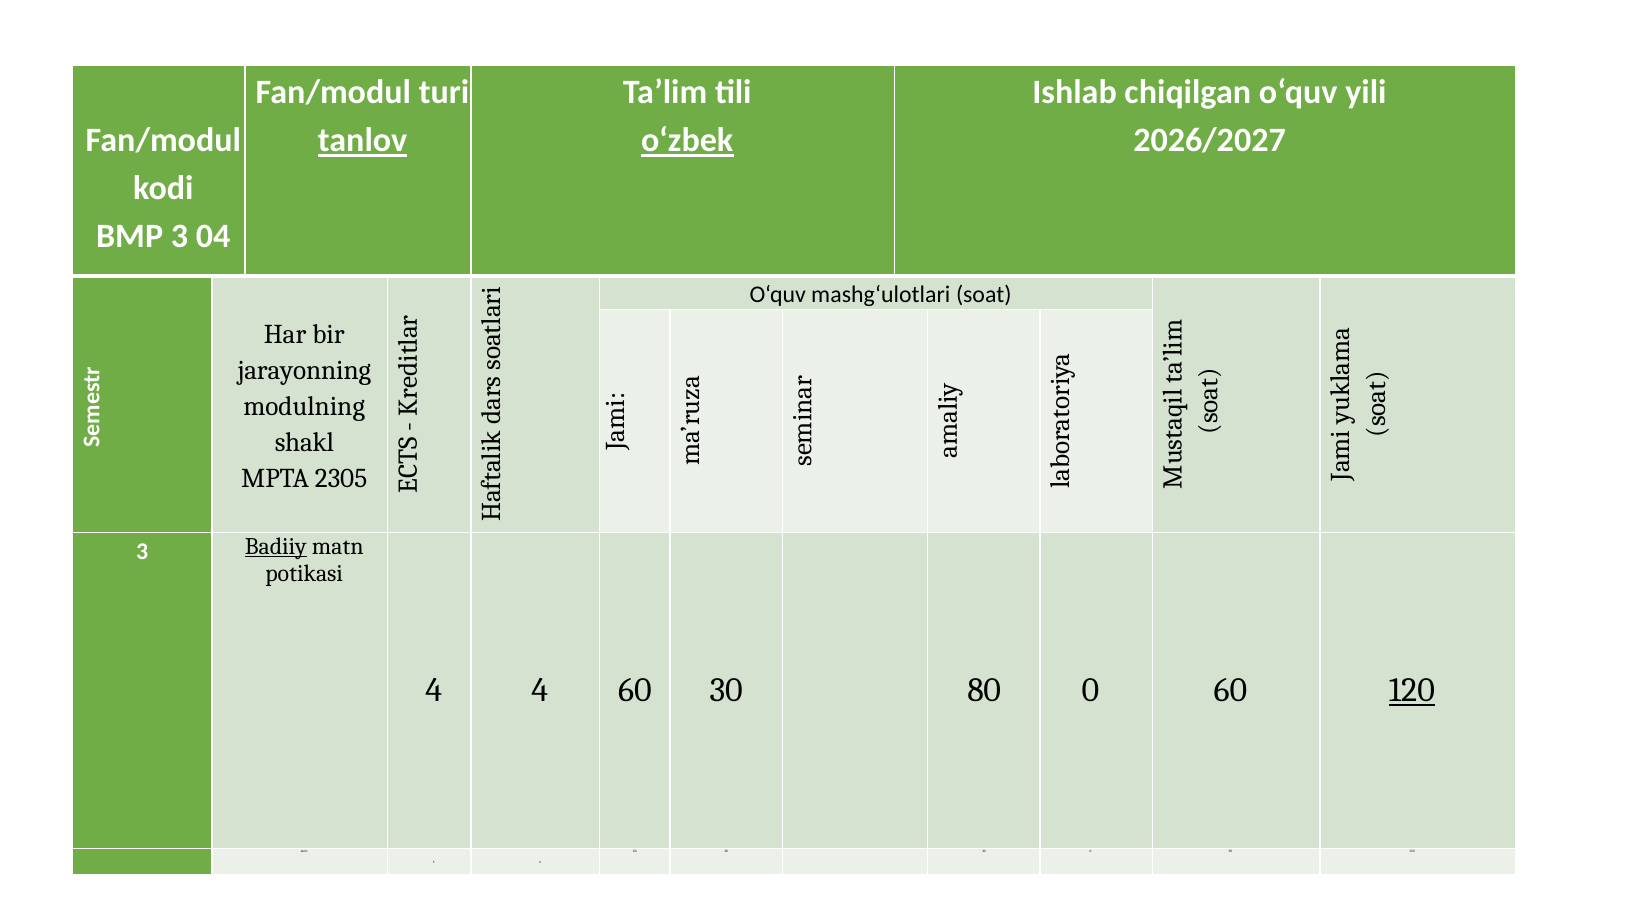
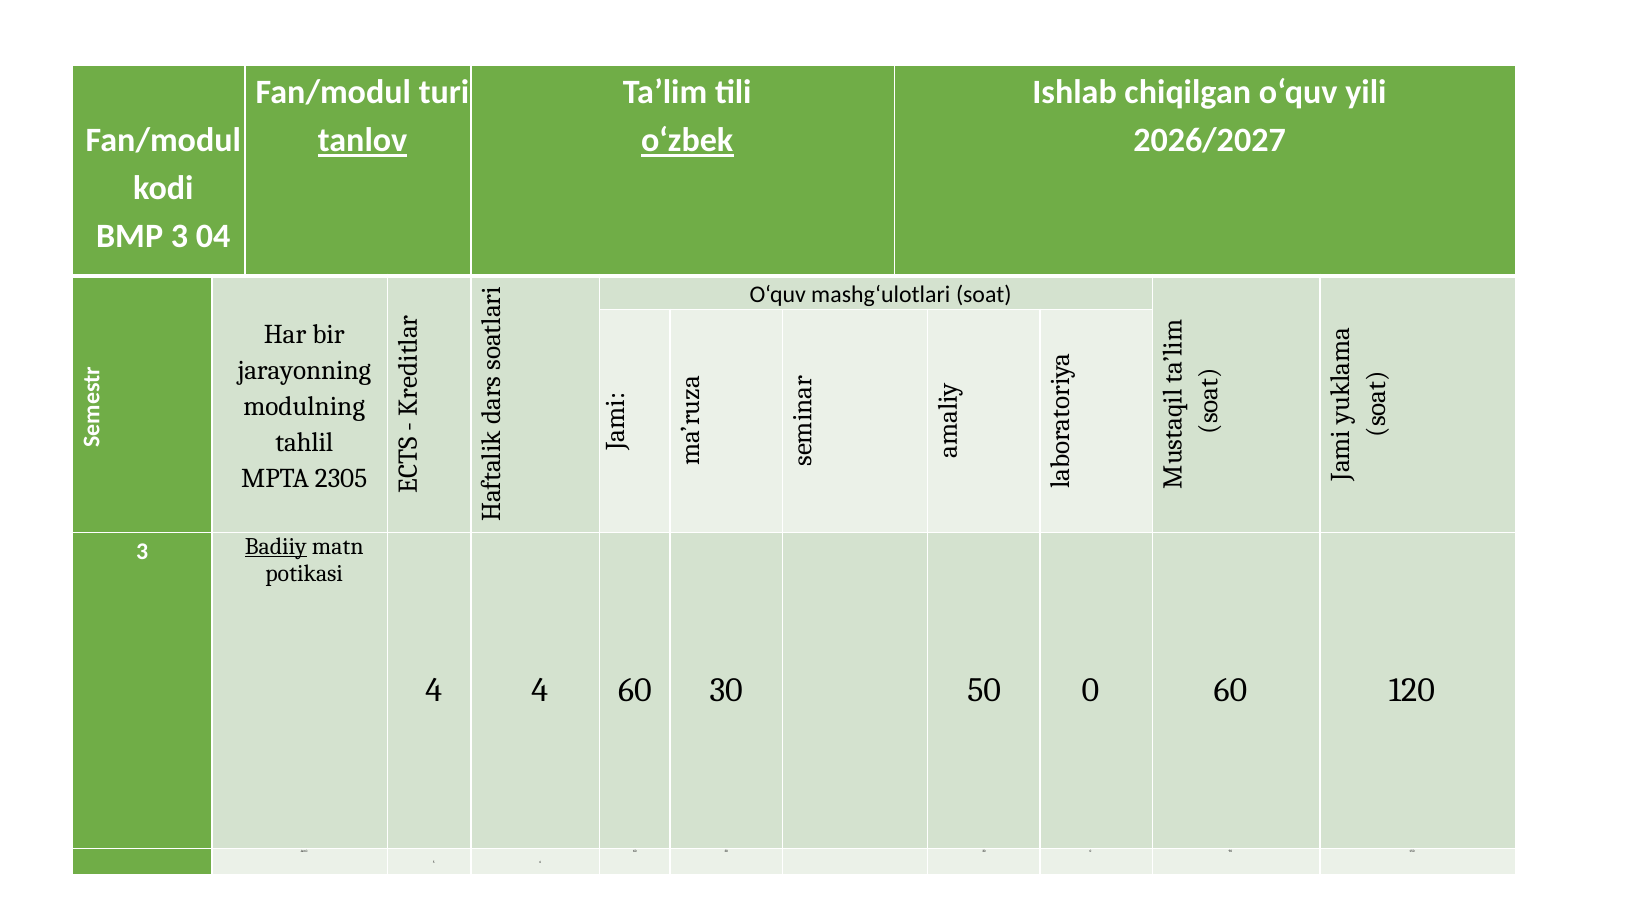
shakl: shakl -> tahlil
80: 80 -> 50
120 underline: present -> none
